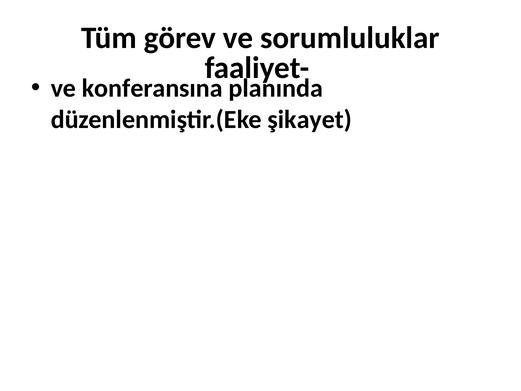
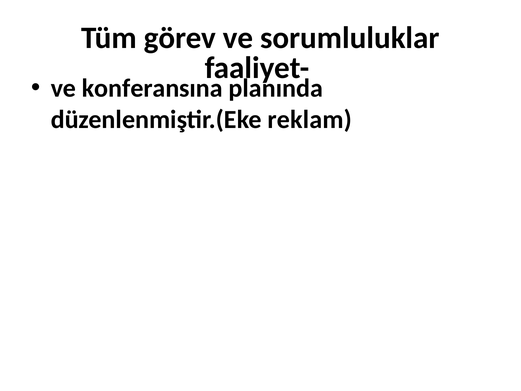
şikayet: şikayet -> reklam
